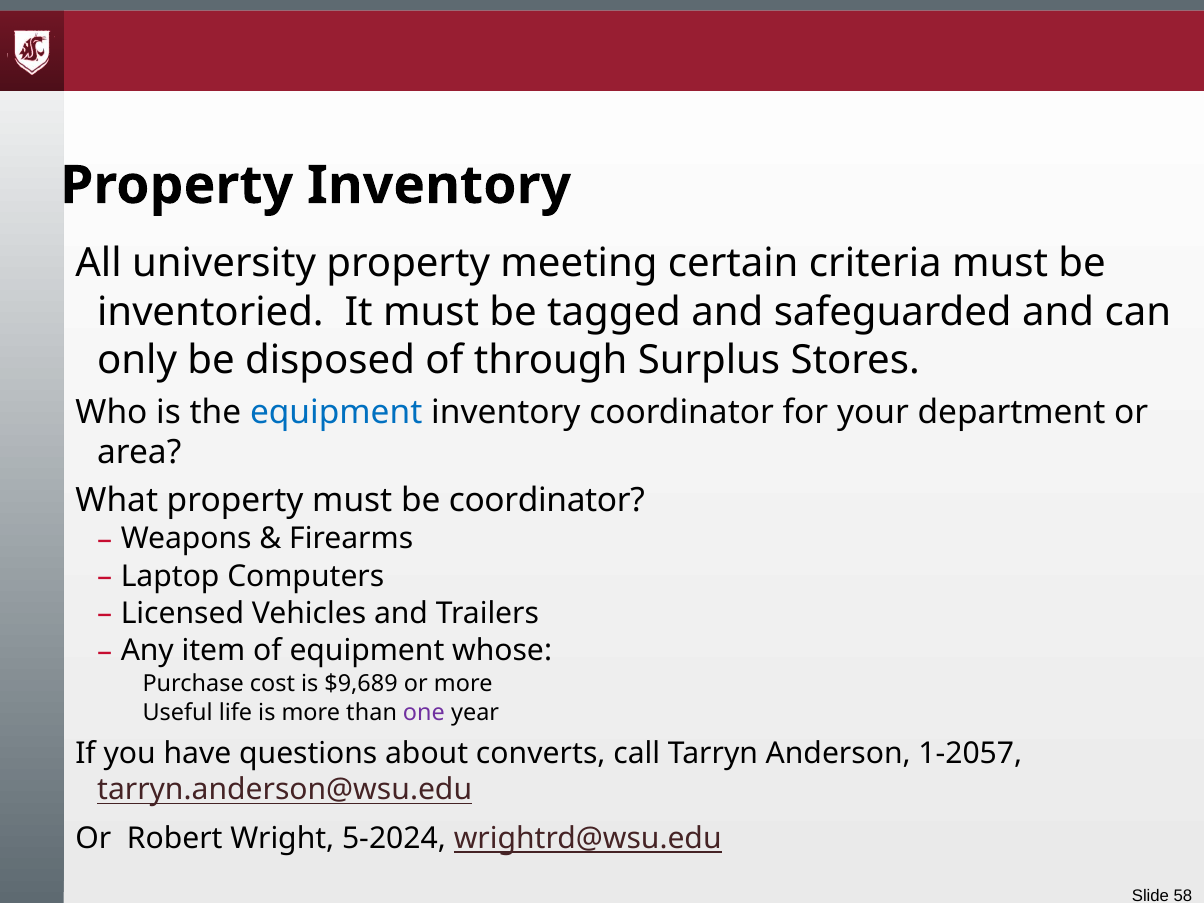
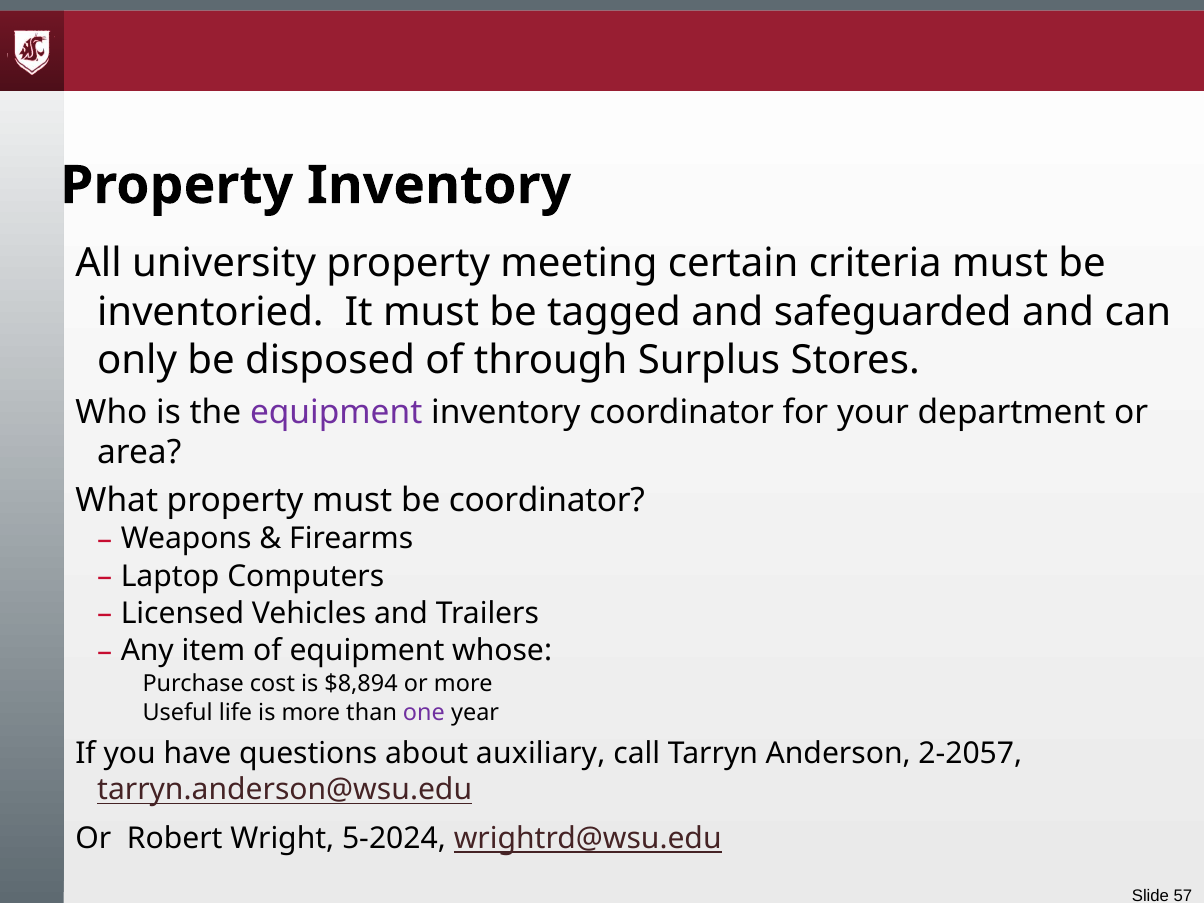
equipment at (336, 412) colour: blue -> purple
$9,689: $9,689 -> $8,894
converts: converts -> auxiliary
1-2057: 1-2057 -> 2-2057
58: 58 -> 57
